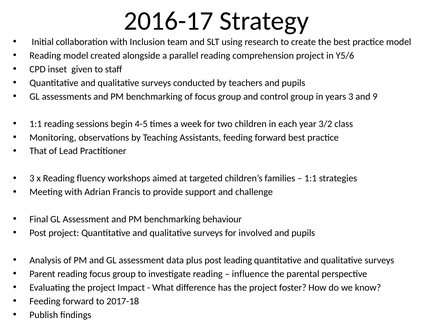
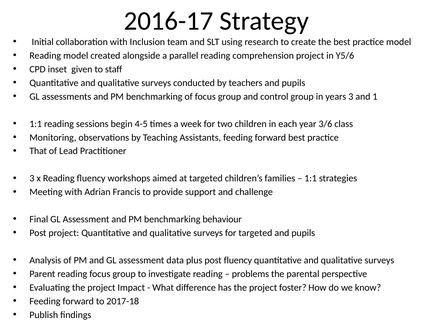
9: 9 -> 1
3/2: 3/2 -> 3/6
for involved: involved -> targeted
post leading: leading -> fluency
influence: influence -> problems
